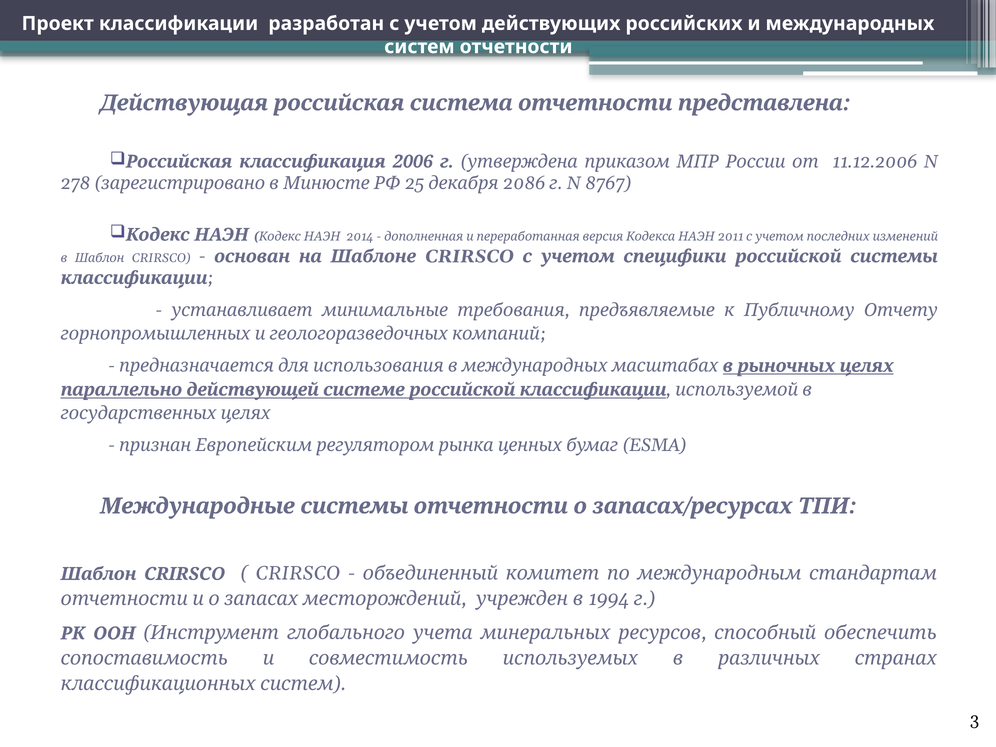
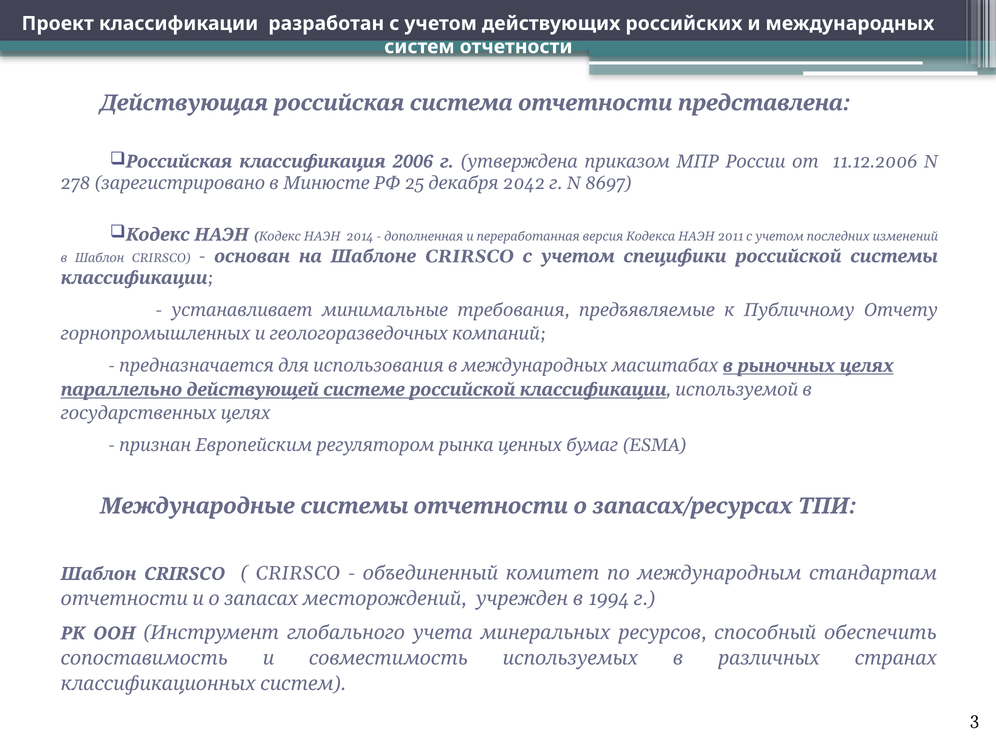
2086: 2086 -> 2042
8767: 8767 -> 8697
